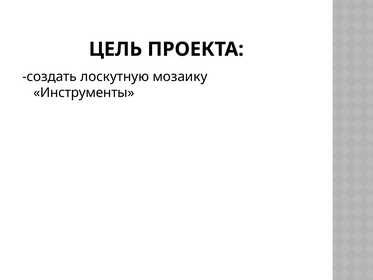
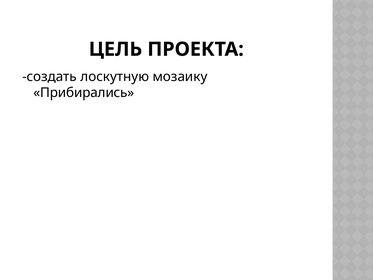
Инструменты: Инструменты -> Прибирались
